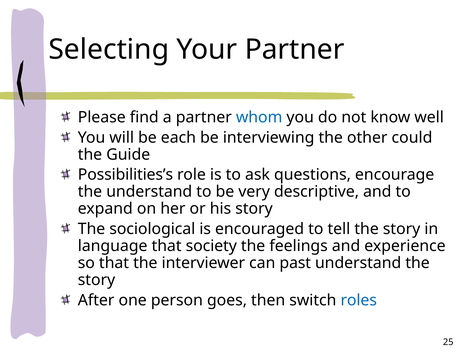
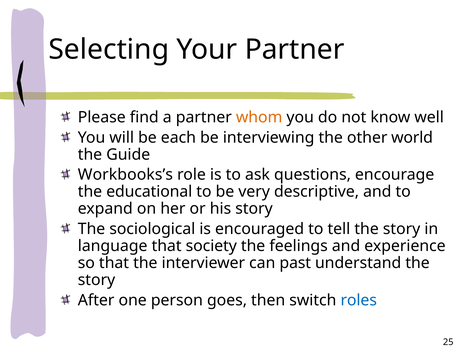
whom colour: blue -> orange
could: could -> world
Possibilities’s: Possibilities’s -> Workbooks’s
the understand: understand -> educational
